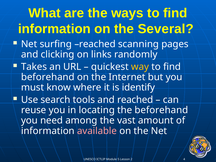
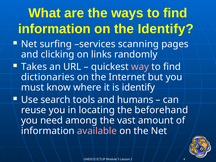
the Several: Several -> Identify
surfing reached: reached -> services
way colour: yellow -> pink
beforehand at (48, 77): beforehand -> dictionaries
and reached: reached -> humans
